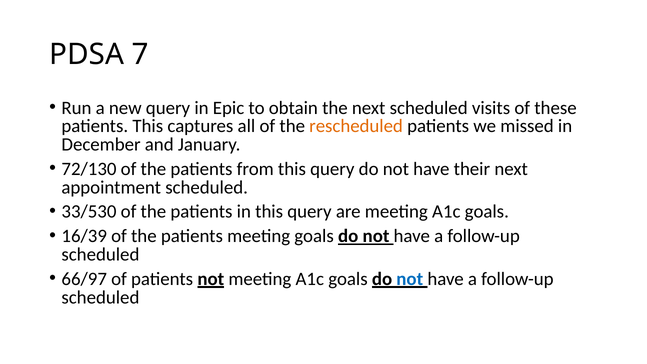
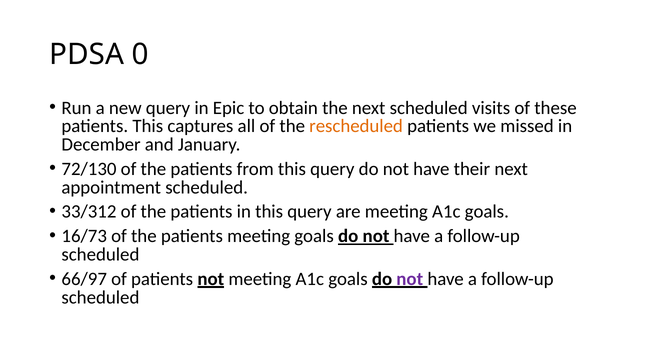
7: 7 -> 0
33/530: 33/530 -> 33/312
16/39: 16/39 -> 16/73
not at (410, 279) colour: blue -> purple
